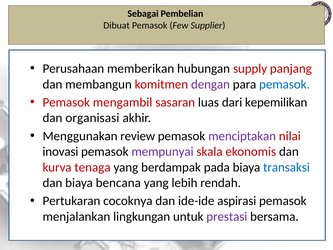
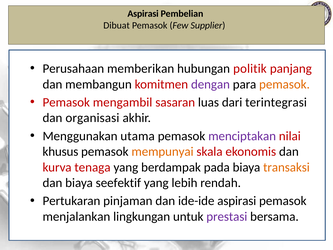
Sebagai at (143, 14): Sebagai -> Aspirasi
supply: supply -> politik
pemasok at (284, 84) colour: blue -> orange
kepemilikan: kepemilikan -> terintegrasi
review: review -> utama
inovasi: inovasi -> khusus
mempunyai colour: purple -> orange
transaksi colour: blue -> orange
bencana: bencana -> seefektif
cocoknya: cocoknya -> pinjaman
